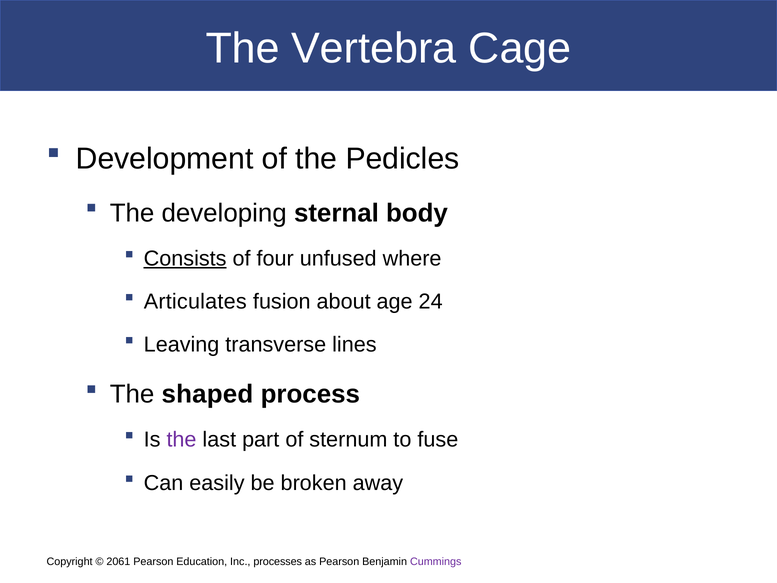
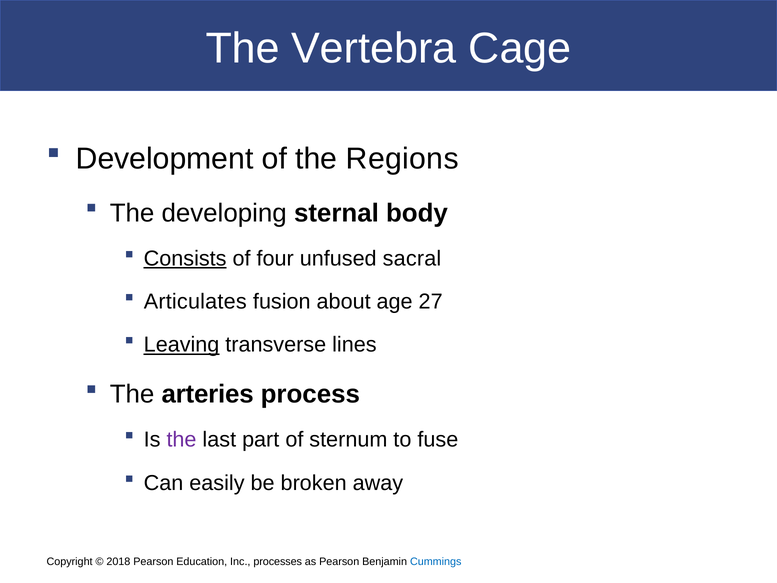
Pedicles: Pedicles -> Regions
where: where -> sacral
24: 24 -> 27
Leaving underline: none -> present
shaped: shaped -> arteries
2061: 2061 -> 2018
Cummings colour: purple -> blue
